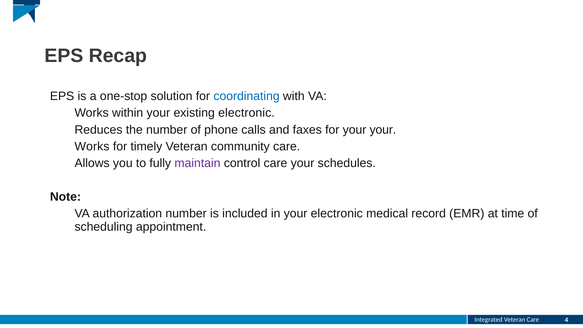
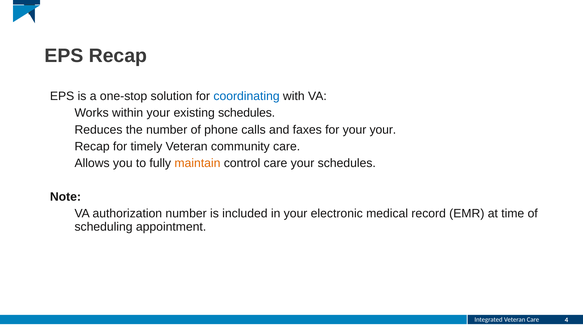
existing electronic: electronic -> schedules
Works at (92, 146): Works -> Recap
maintain colour: purple -> orange
